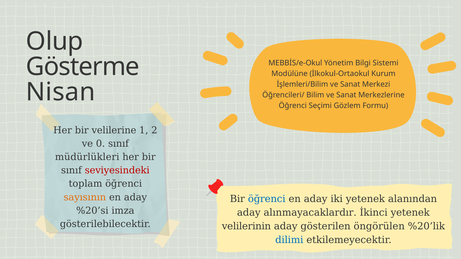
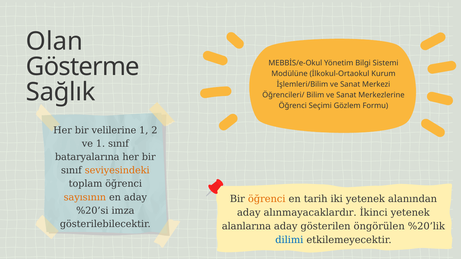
Olup: Olup -> Olan
Nisan: Nisan -> Sağlık
ve 0: 0 -> 1
müdürlükleri: müdürlükleri -> bataryalarına
seviyesindeki colour: red -> orange
öğrenci at (267, 199) colour: blue -> orange
aday at (316, 199): aday -> tarih
velilerinin: velilerinin -> alanlarına
